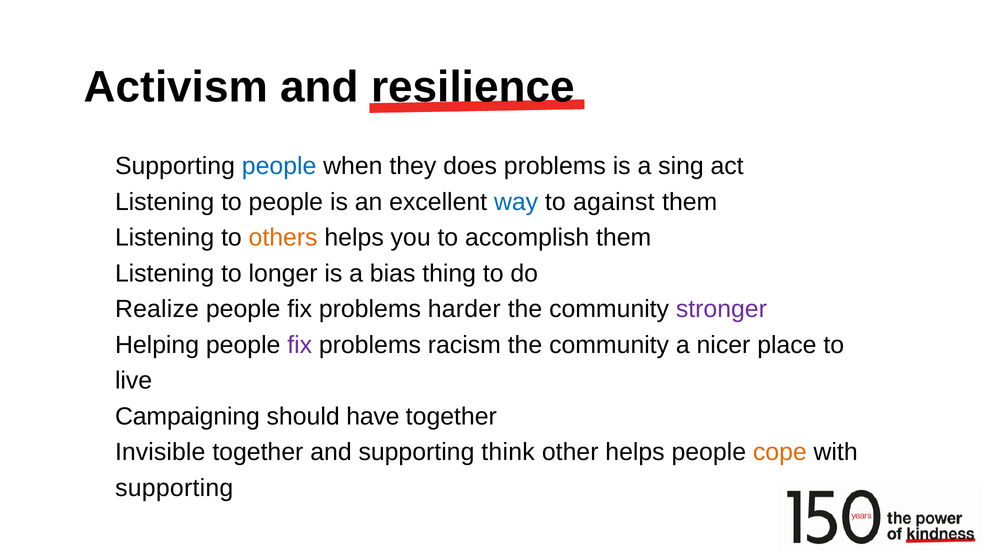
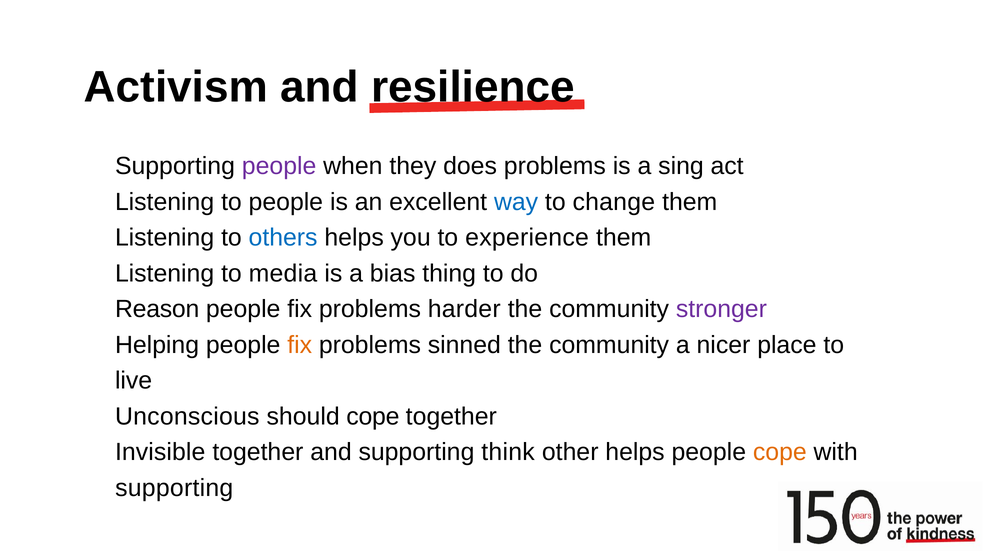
people at (279, 166) colour: blue -> purple
against: against -> change
others colour: orange -> blue
accomplish: accomplish -> experience
longer: longer -> media
Realize: Realize -> Reason
fix at (300, 345) colour: purple -> orange
racism: racism -> sinned
Campaigning: Campaigning -> Unconscious
should have: have -> cope
